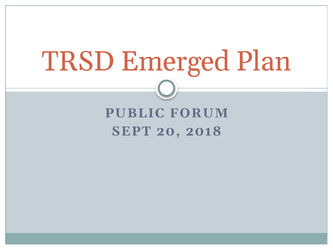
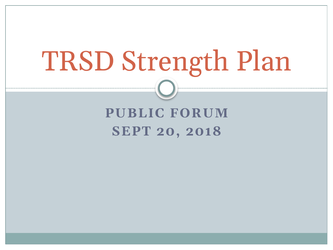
Emerged: Emerged -> Strength
